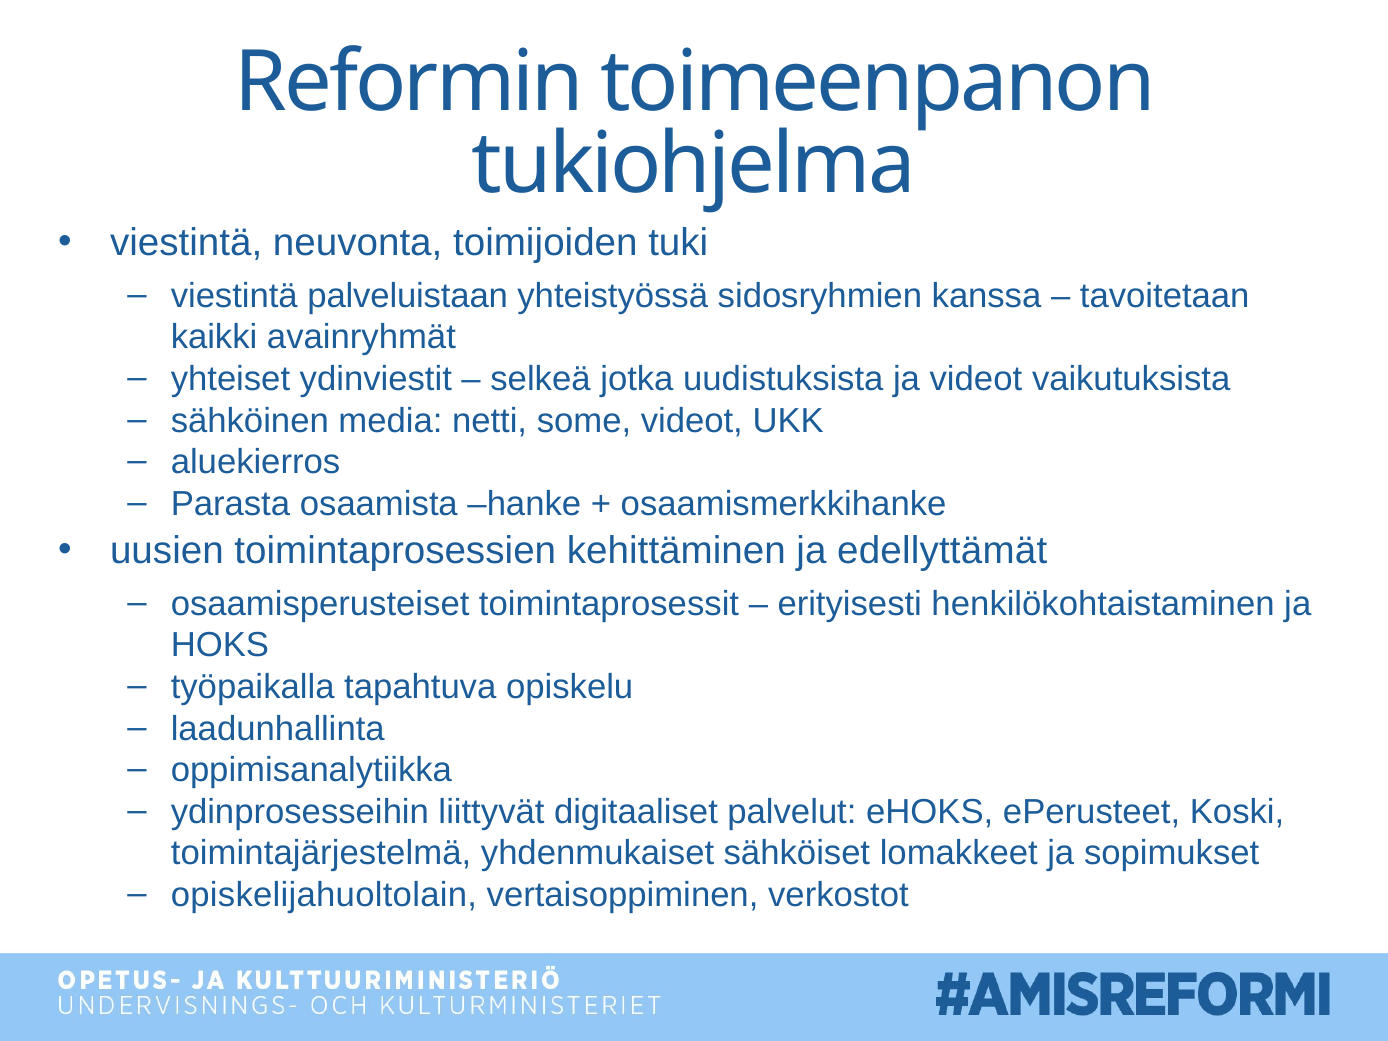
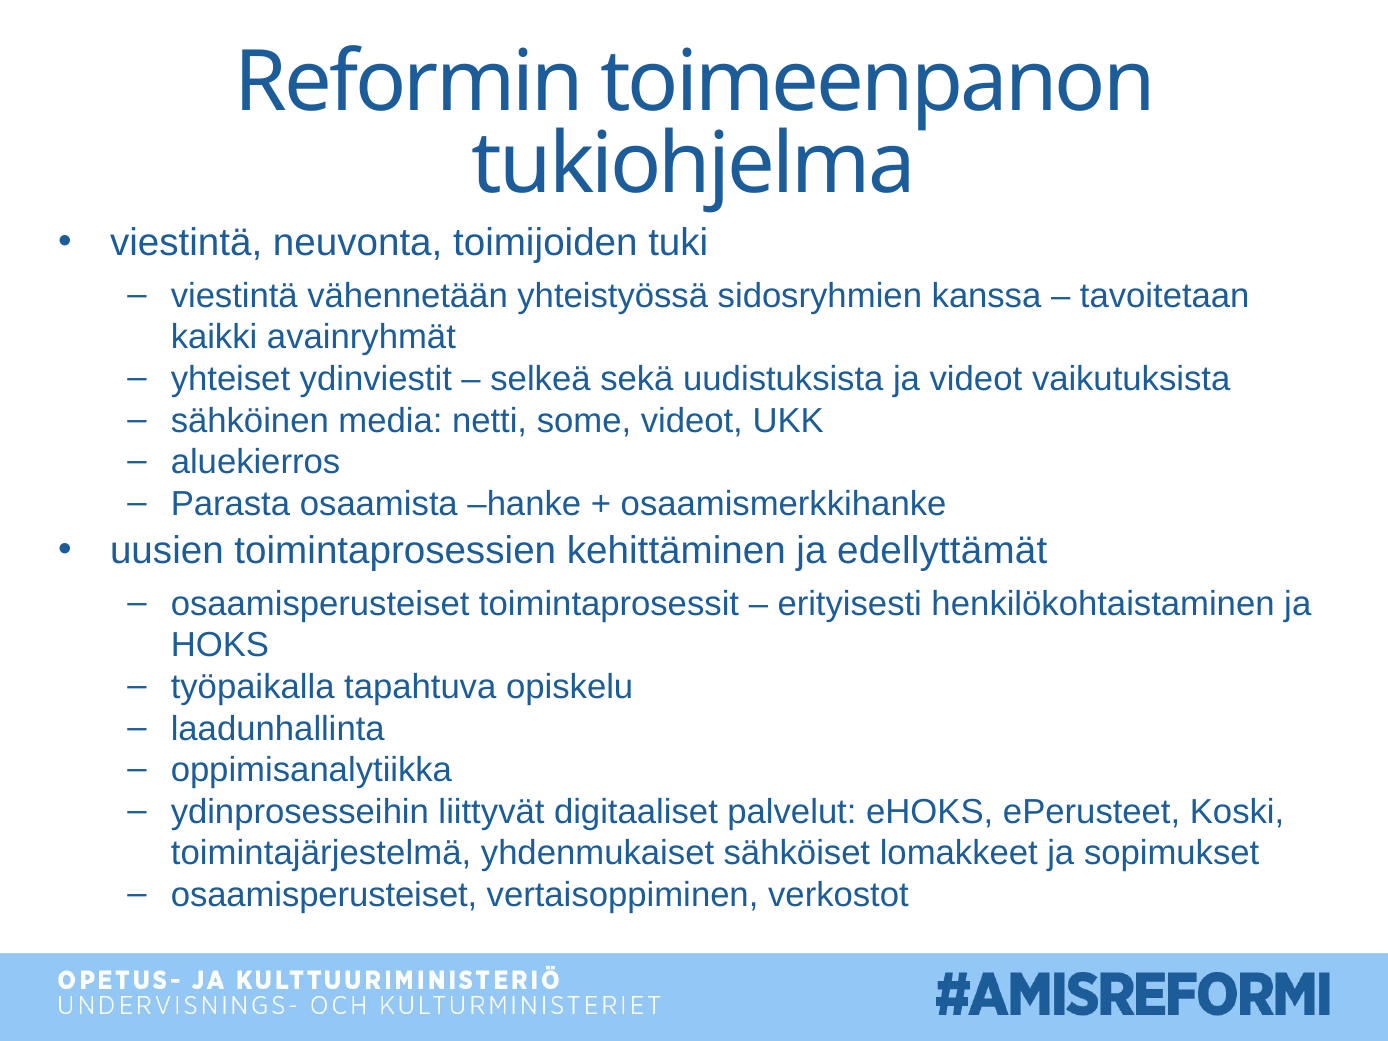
palveluistaan: palveluistaan -> vähennetään
jotka: jotka -> sekä
opiskelijahuoltolain at (324, 895): opiskelijahuoltolain -> osaamisperusteiset
